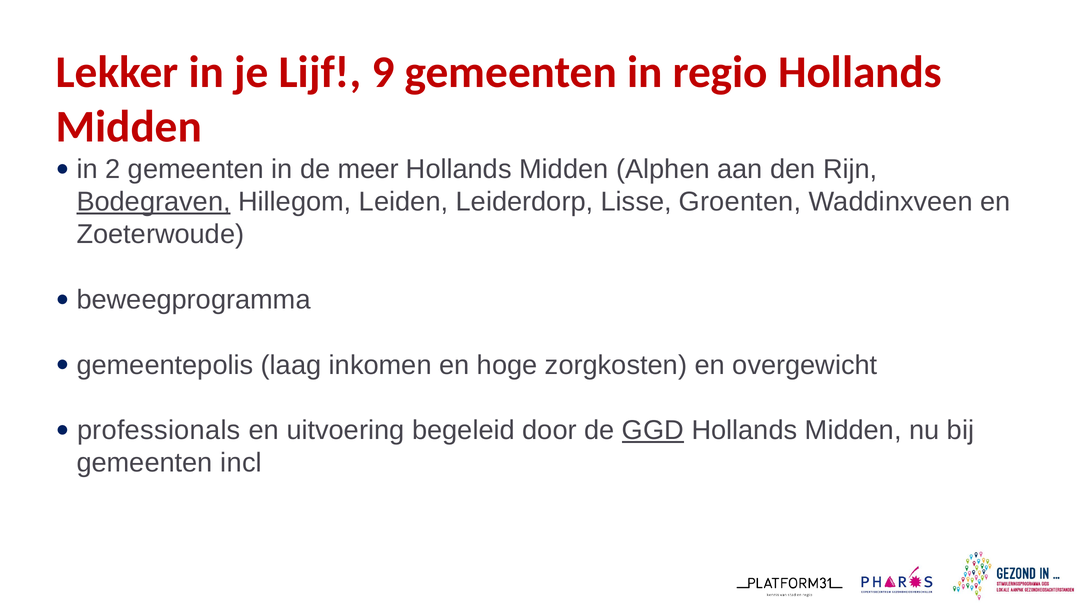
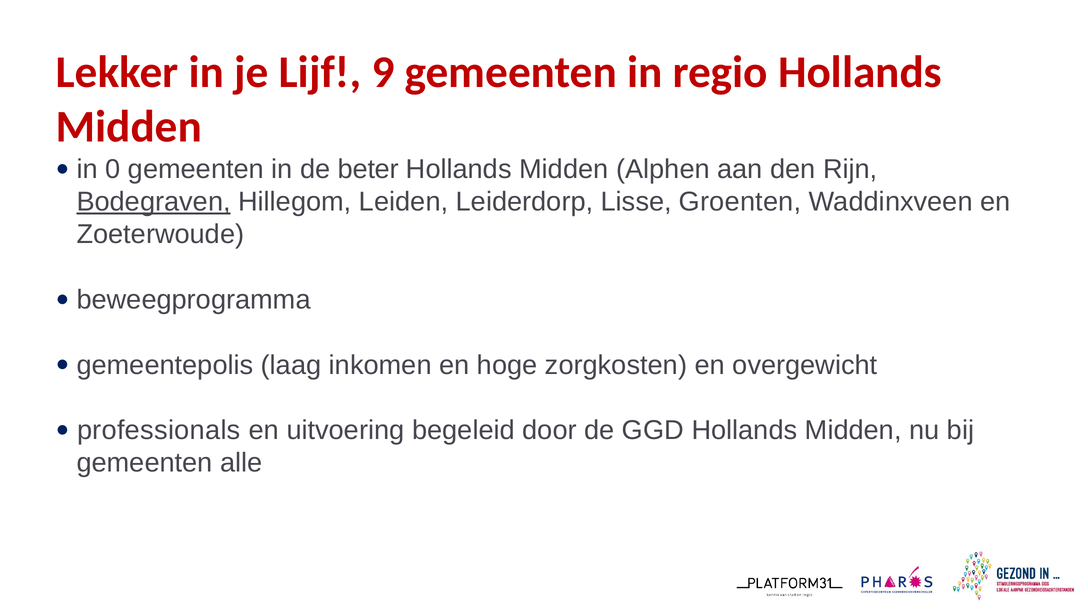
2: 2 -> 0
meer: meer -> beter
GGD underline: present -> none
incl: incl -> alle
